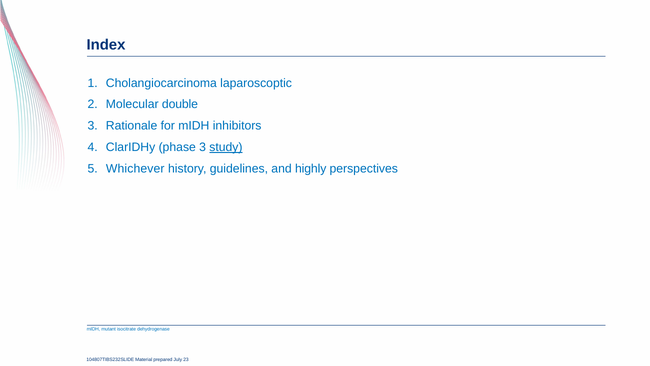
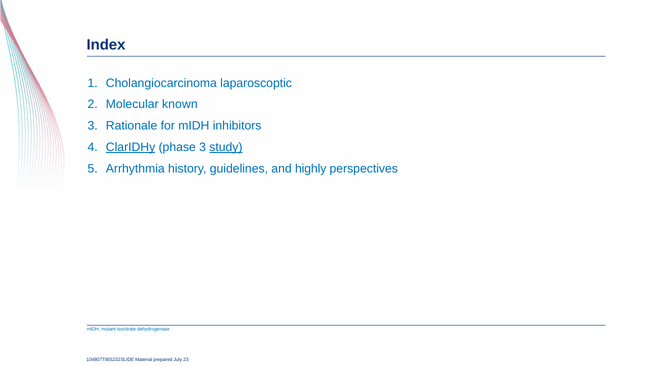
double: double -> known
ClarIDHy underline: none -> present
Whichever: Whichever -> Arrhythmia
